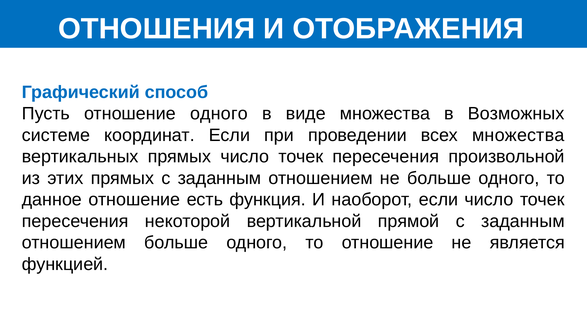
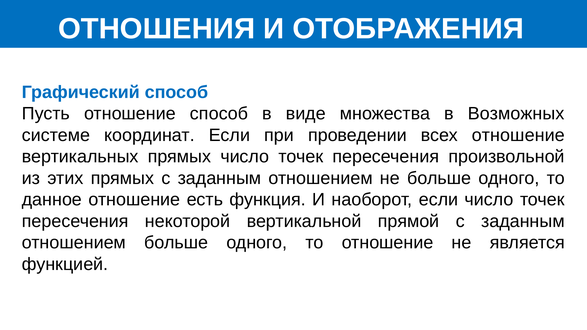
отношение одного: одного -> способ
всех множества: множества -> отношение
